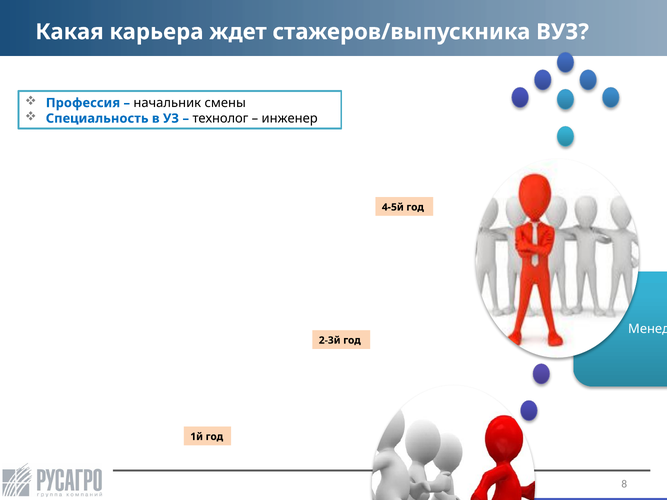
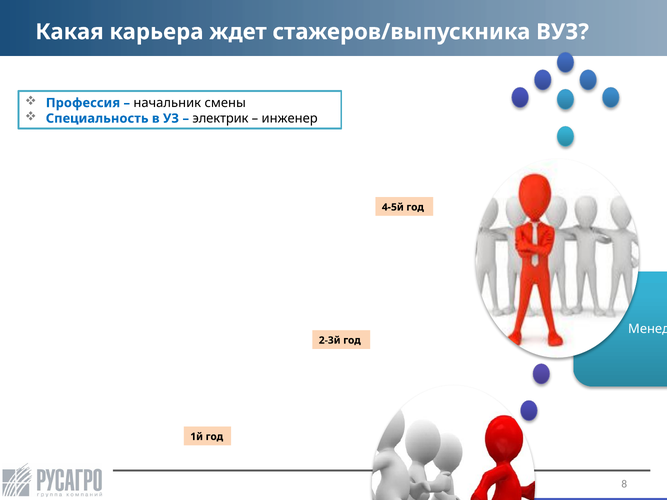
технолог: технолог -> электрик
